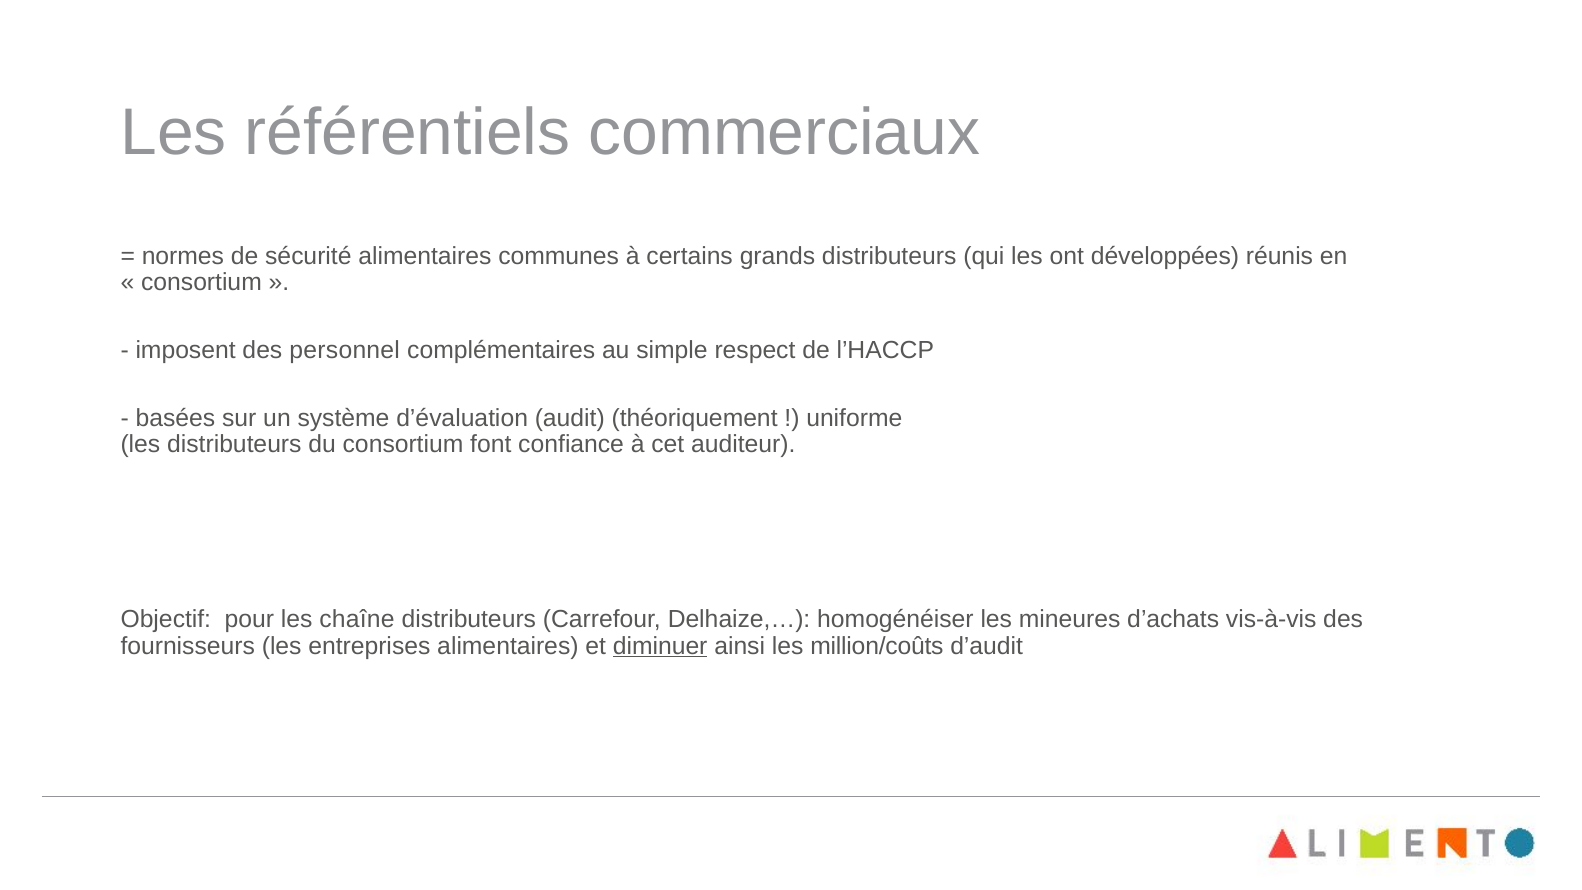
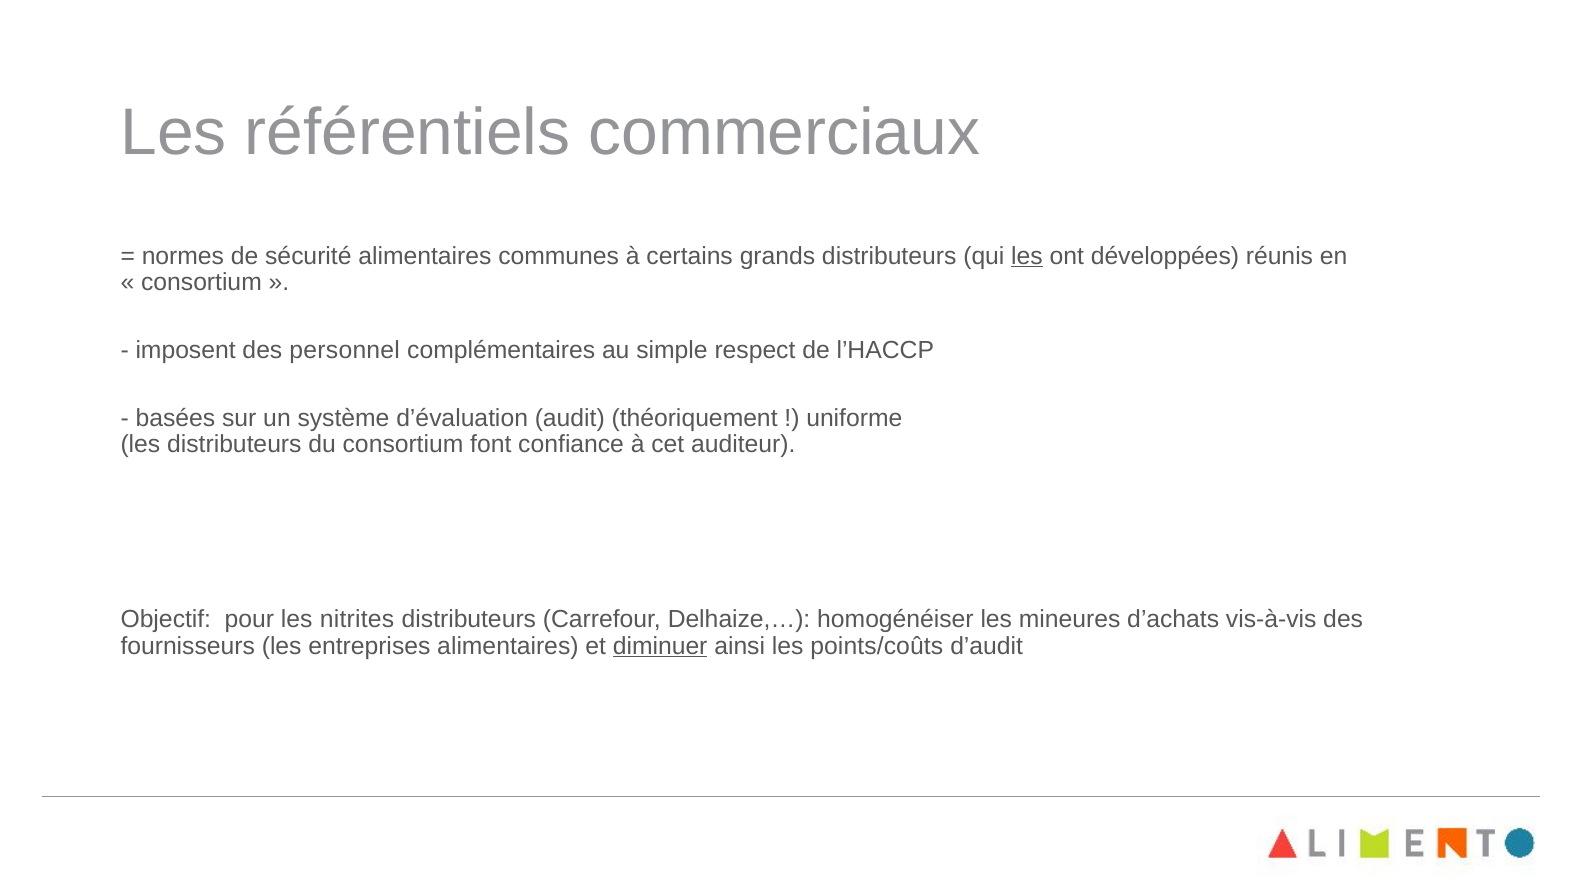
les at (1027, 256) underline: none -> present
chaîne: chaîne -> nitrites
million/coûts: million/coûts -> points/coûts
